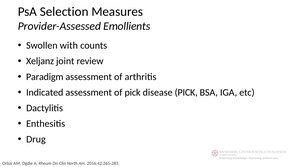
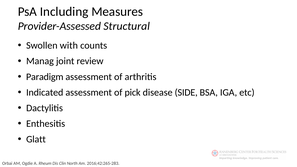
Selection: Selection -> Including
Emollients: Emollients -> Structural
Xeljanz: Xeljanz -> Manag
disease PICK: PICK -> SIDE
Drug: Drug -> Glatt
